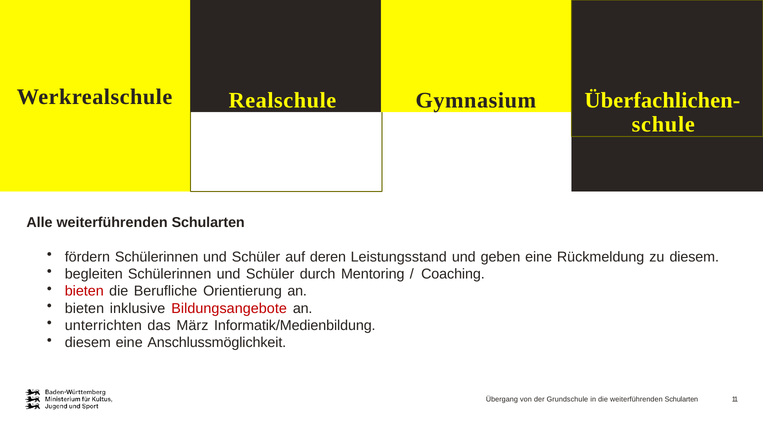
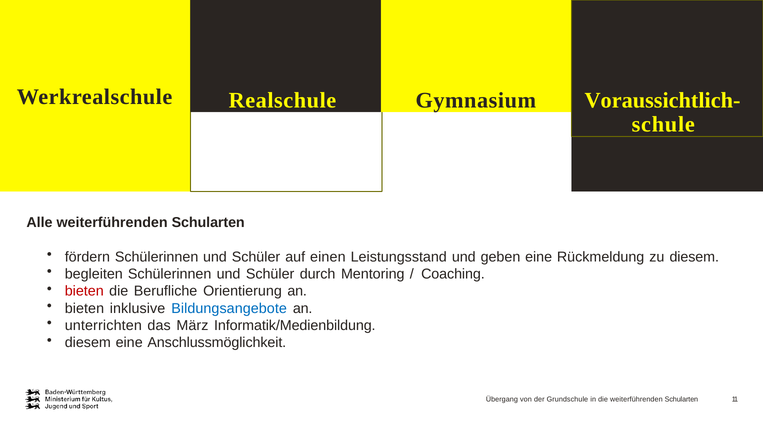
Überfachlichen-: Überfachlichen- -> Voraussichtlich-
deren: deren -> einen
Bildungsangebote colour: red -> blue
